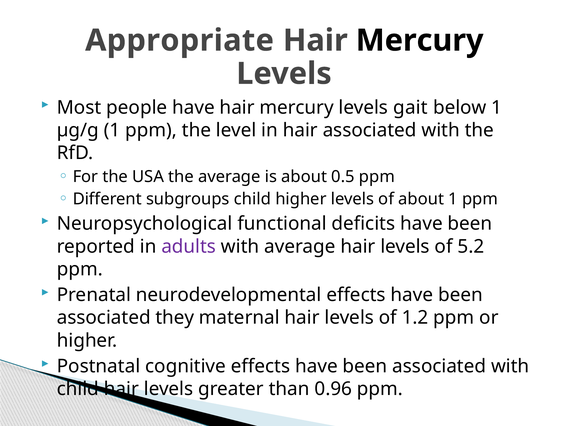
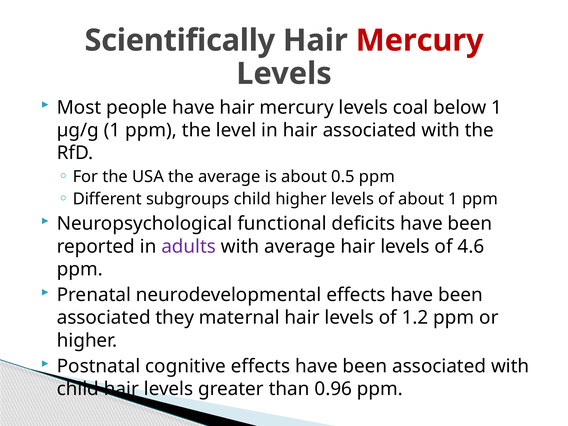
Appropriate: Appropriate -> Scientifically
Mercury at (420, 40) colour: black -> red
gait: gait -> coal
5.2: 5.2 -> 4.6
